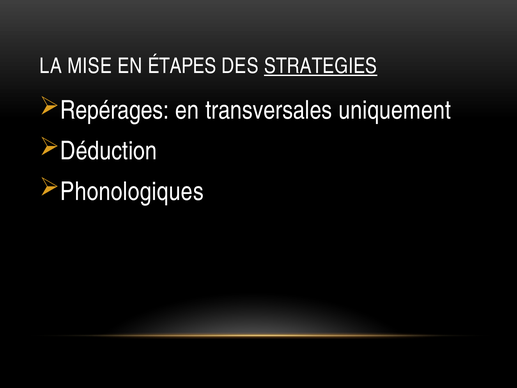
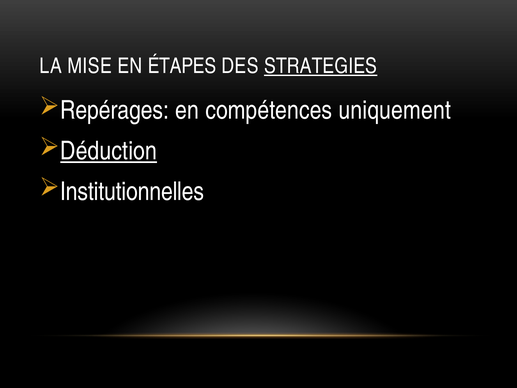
transversales: transversales -> compétences
Déduction underline: none -> present
Phonologiques: Phonologiques -> Institutionnelles
